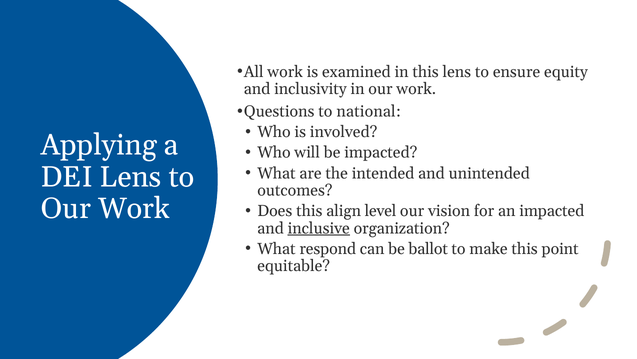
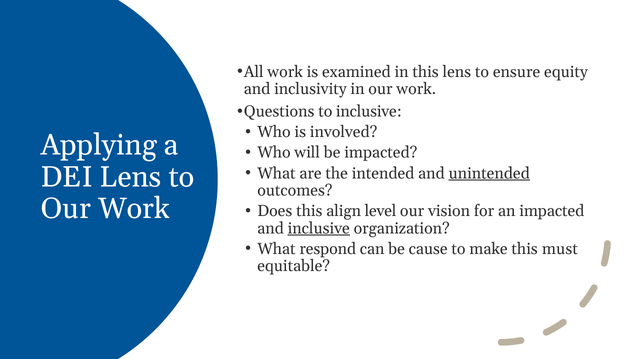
to national: national -> inclusive
unintended underline: none -> present
ballot: ballot -> cause
point: point -> must
